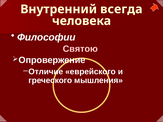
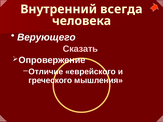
Философии: Философии -> Верующего
Святою: Святою -> Сказать
